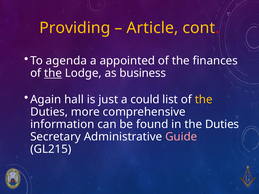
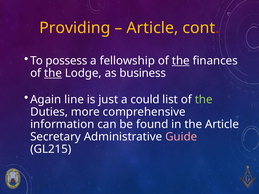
agenda: agenda -> possess
appointed: appointed -> fellowship
the at (181, 61) underline: none -> present
hall: hall -> line
the at (204, 100) colour: yellow -> light green
in the Duties: Duties -> Article
